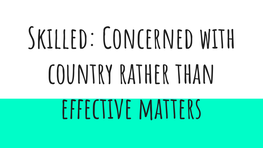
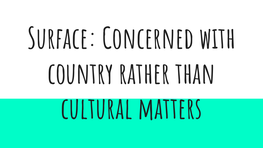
Skilled: Skilled -> Surface
effective: effective -> cultural
